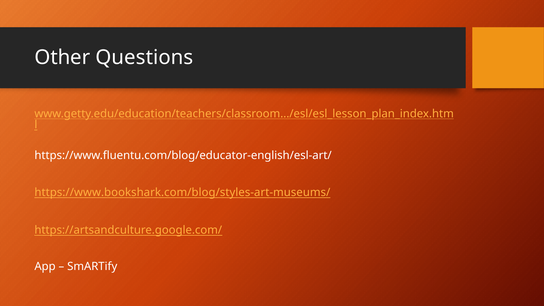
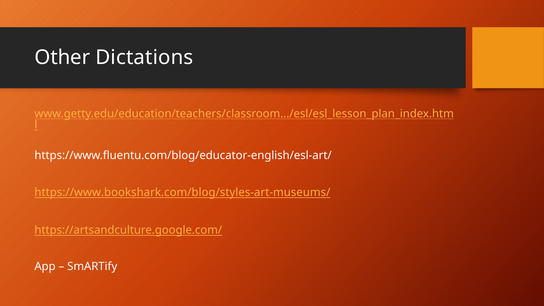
Questions: Questions -> Dictations
